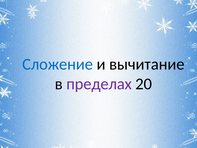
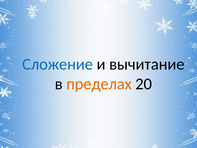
пределах colour: purple -> orange
